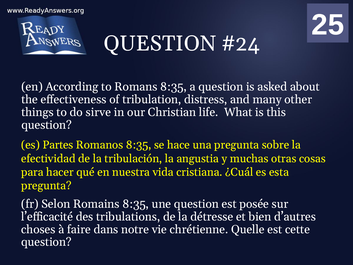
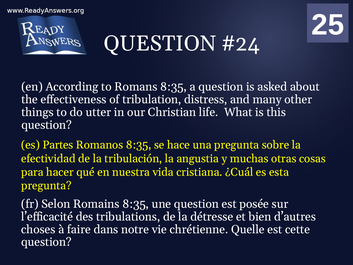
sirve: sirve -> utter
